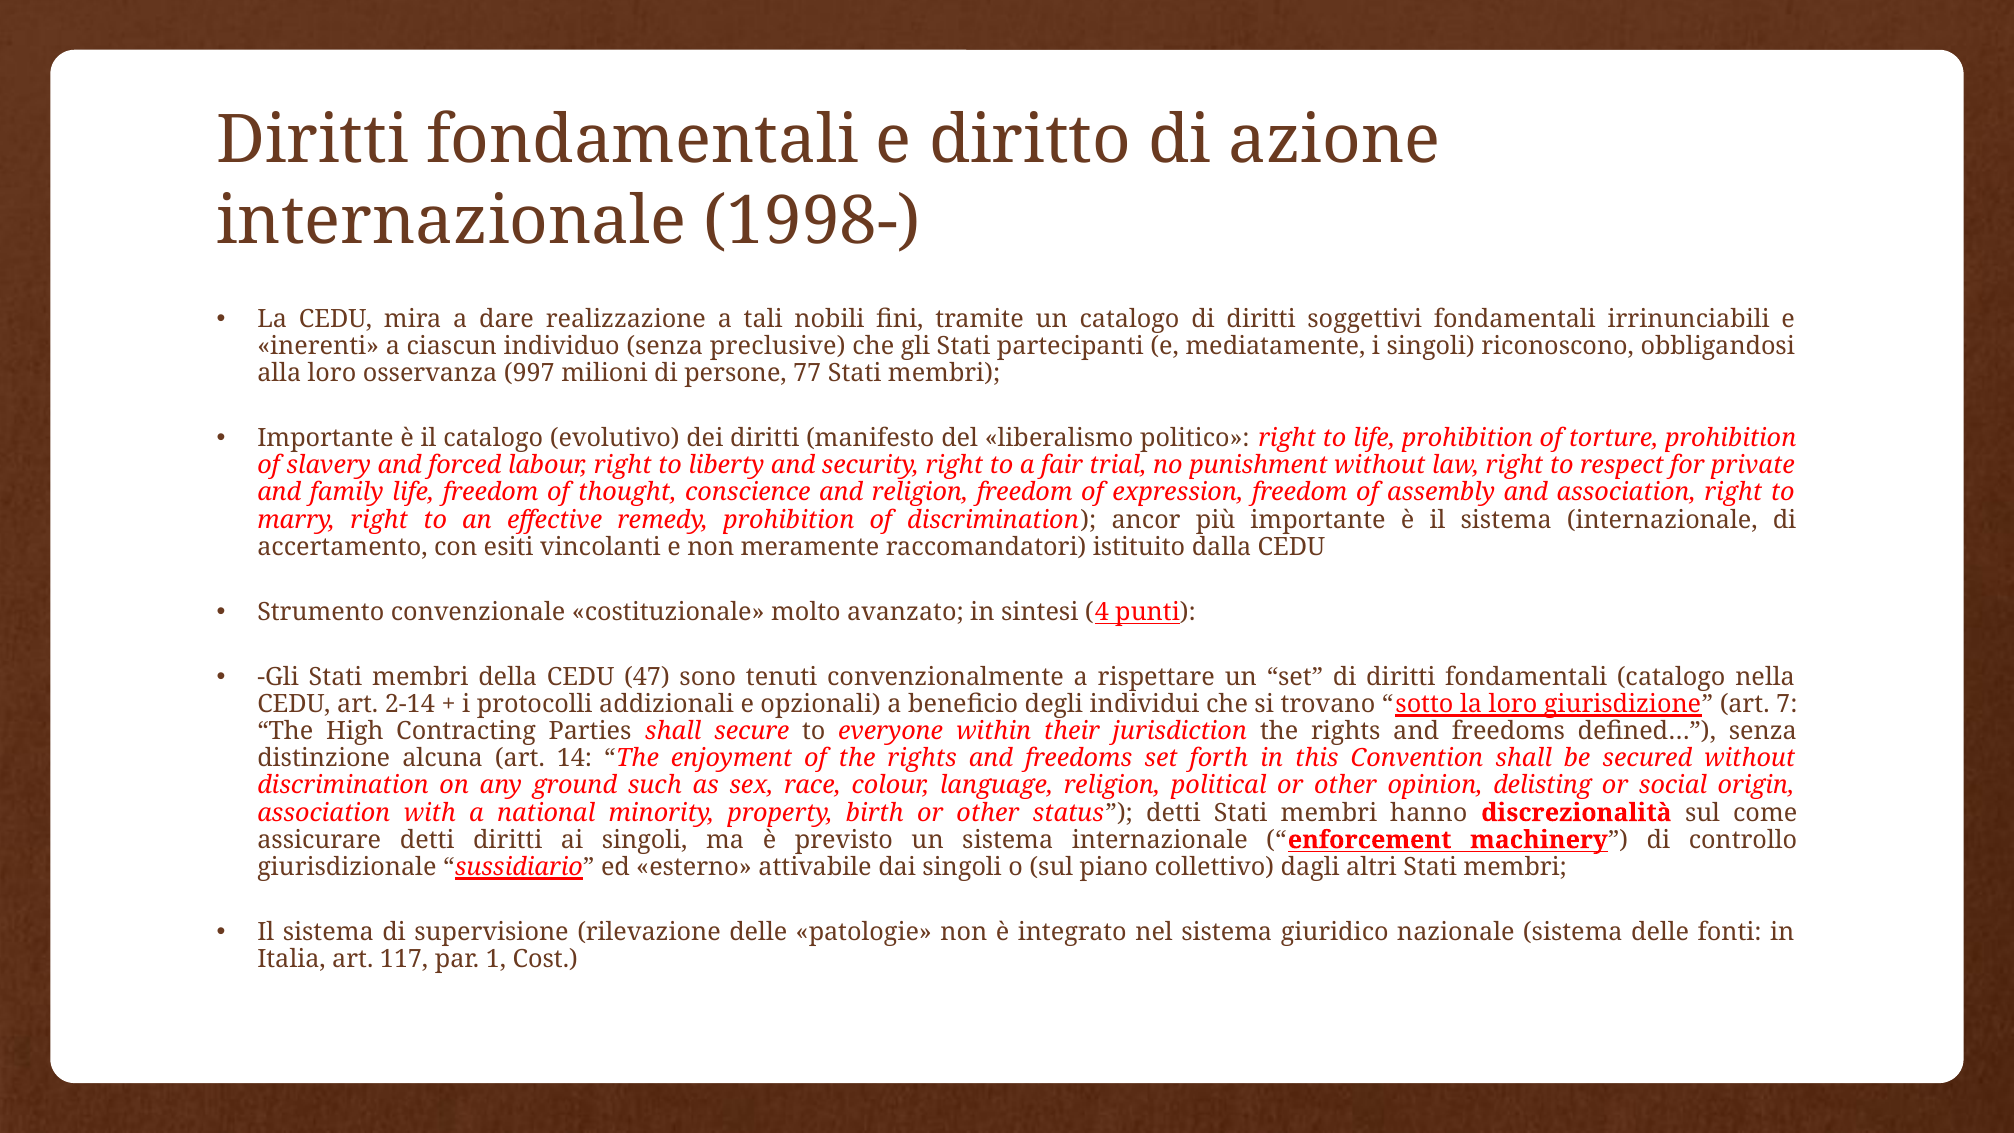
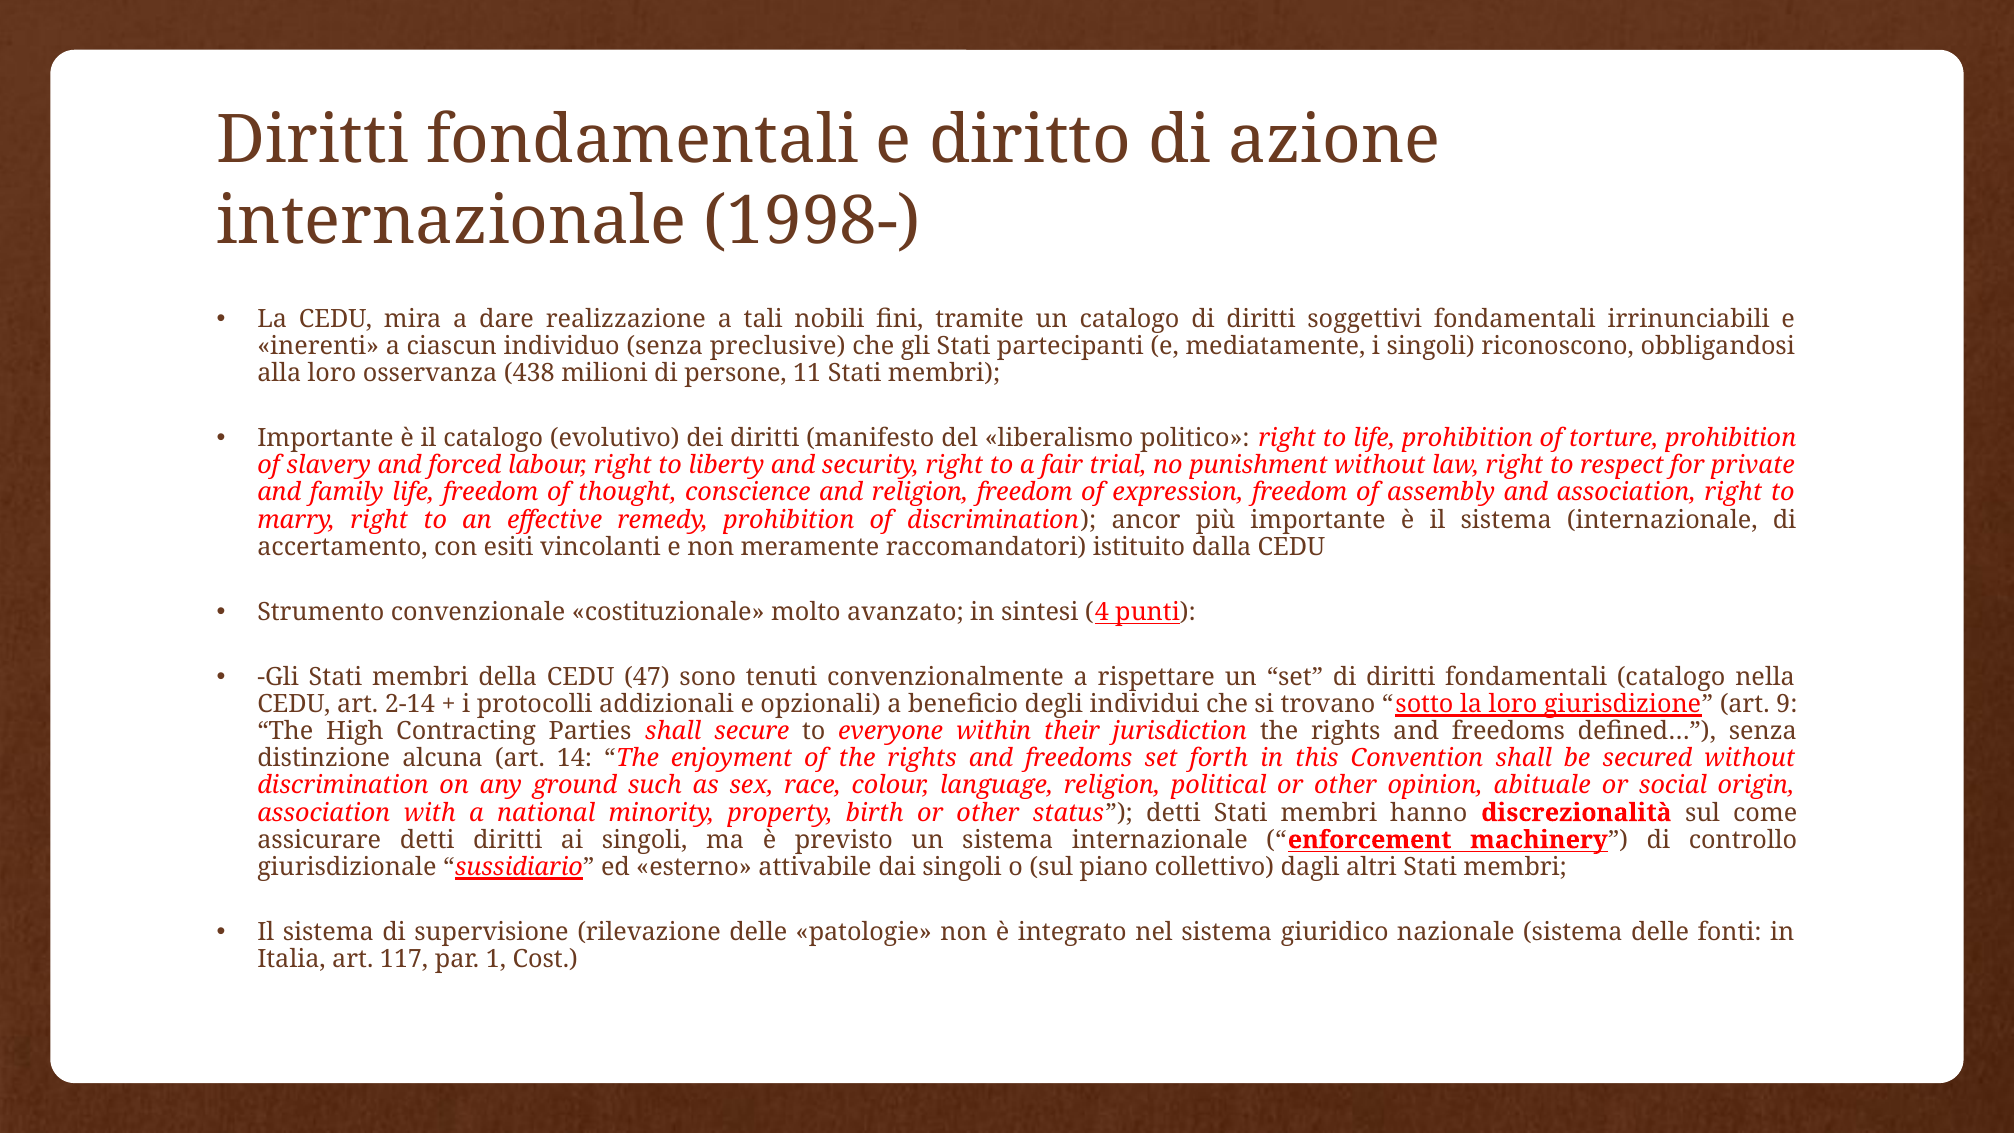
997: 997 -> 438
77: 77 -> 11
7: 7 -> 9
delisting: delisting -> abituale
